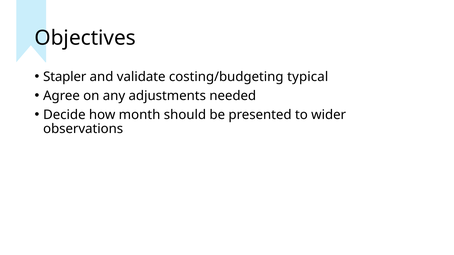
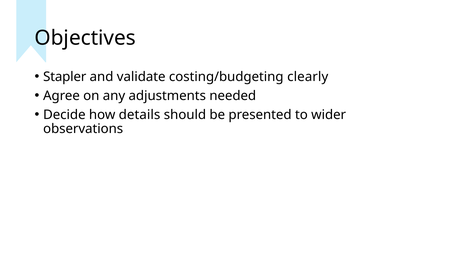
typical: typical -> clearly
month: month -> details
